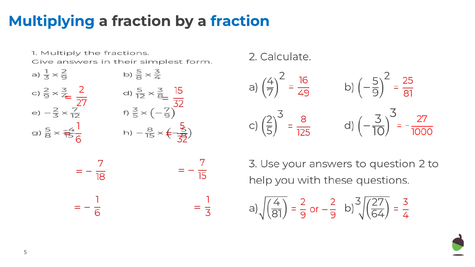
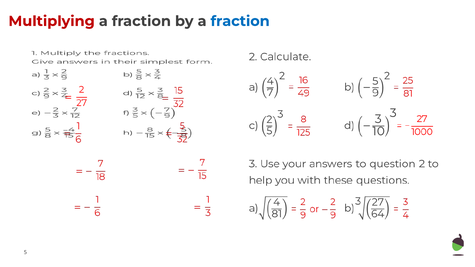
Multiplying colour: blue -> red
